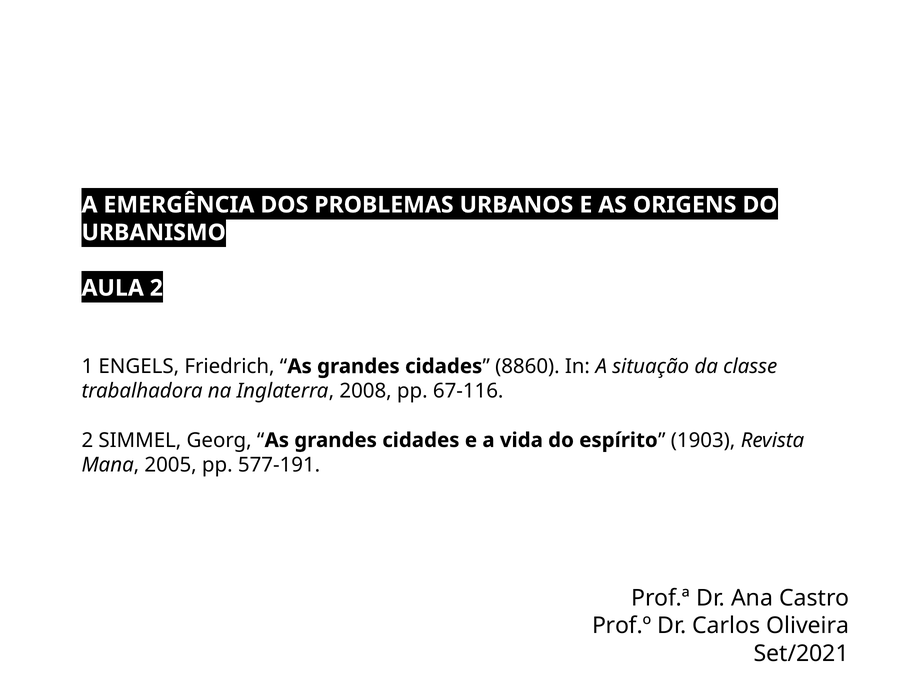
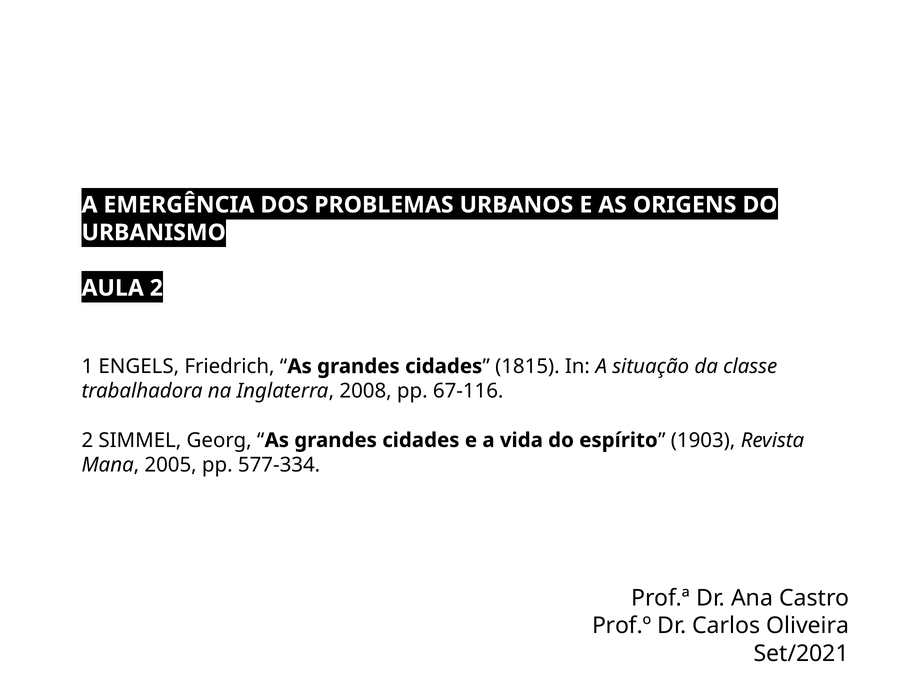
8860: 8860 -> 1815
577-191: 577-191 -> 577-334
